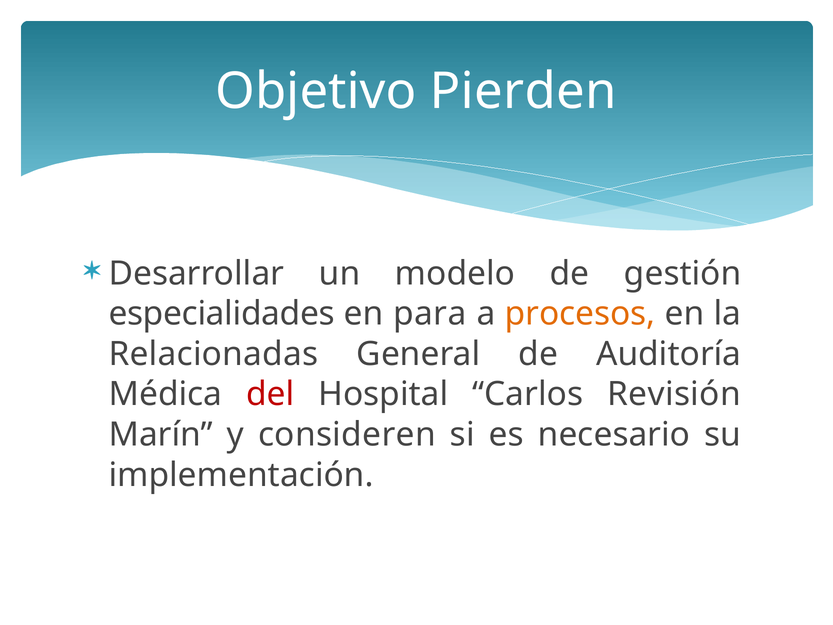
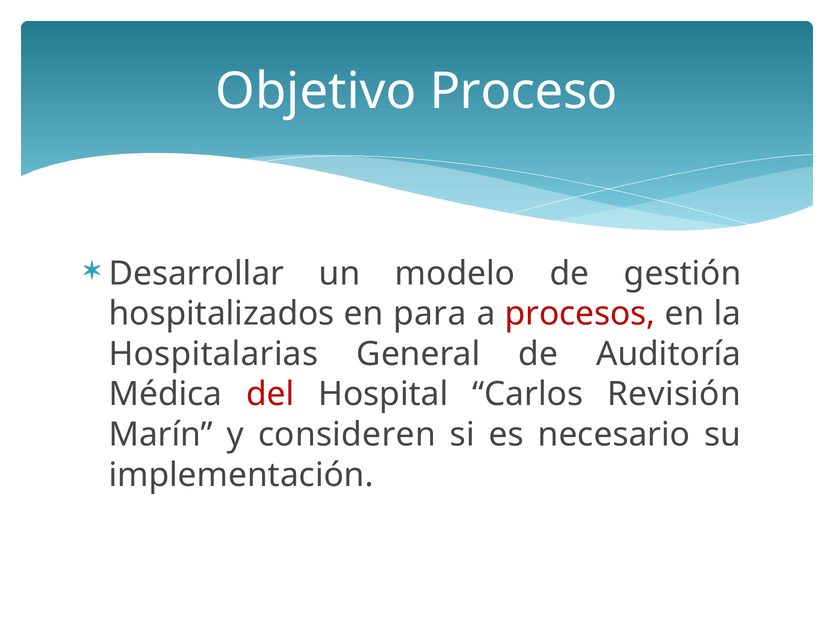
Pierden: Pierden -> Proceso
especialidades: especialidades -> hospitalizados
procesos colour: orange -> red
Relacionadas: Relacionadas -> Hospitalarias
